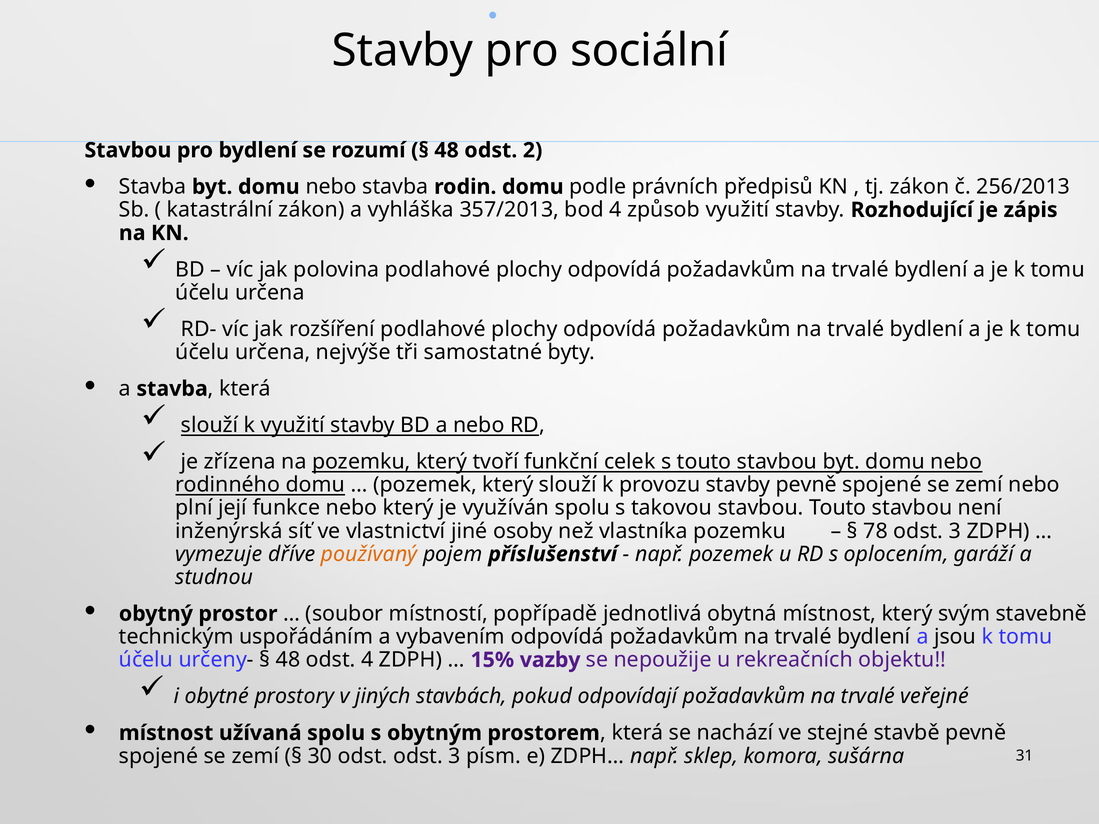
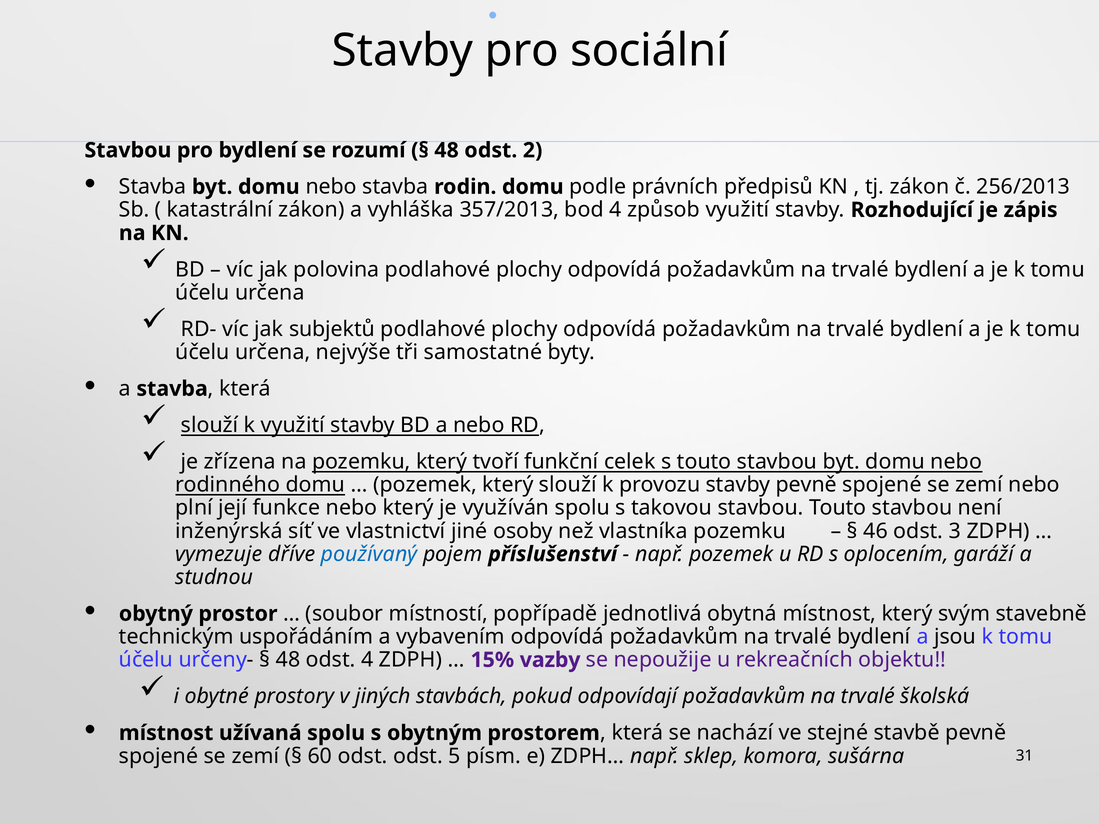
rozšíření: rozšíření -> subjektů
78: 78 -> 46
používaný colour: orange -> blue
veřejné: veřejné -> školská
30: 30 -> 60
odst odst 3: 3 -> 5
